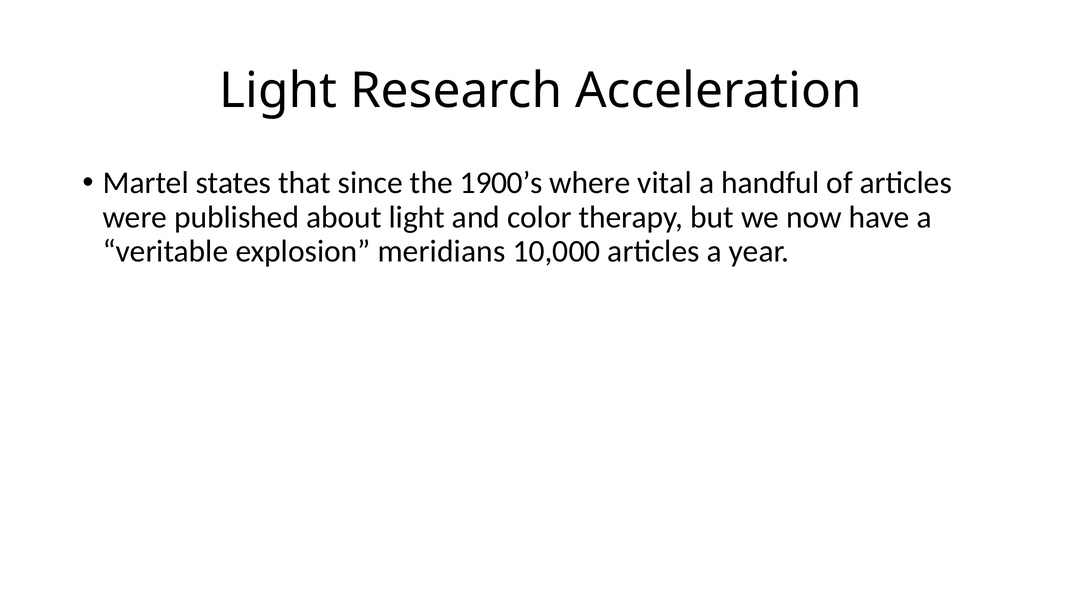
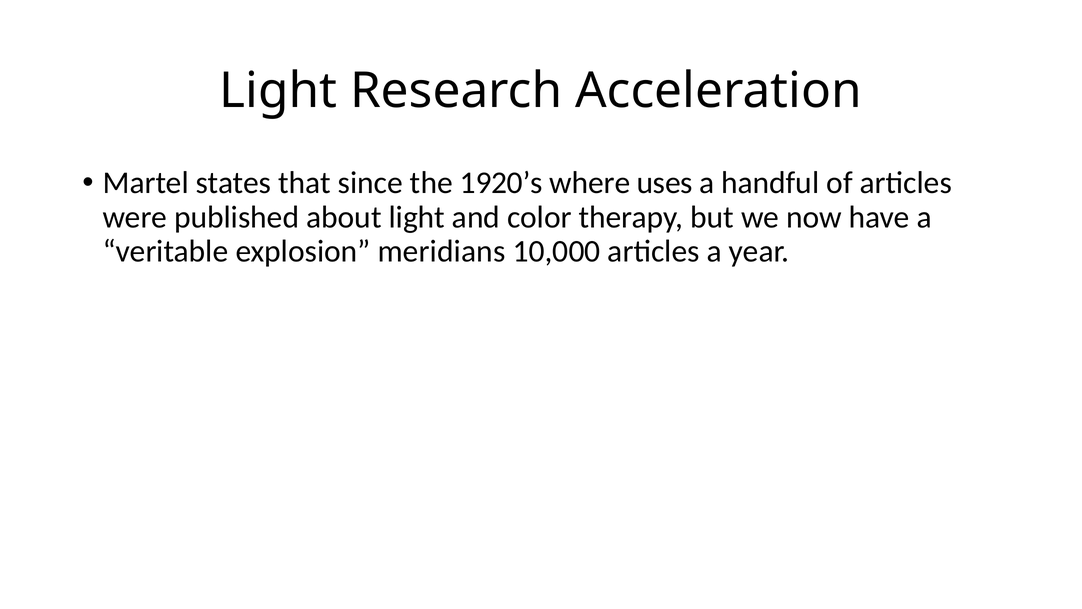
1900’s: 1900’s -> 1920’s
vital: vital -> uses
